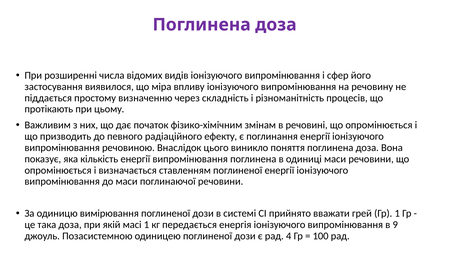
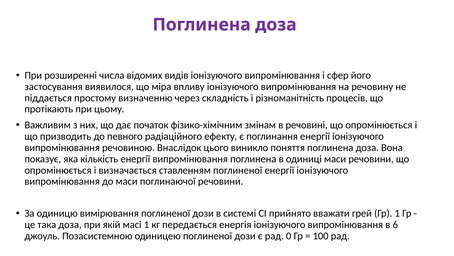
9: 9 -> 6
4: 4 -> 0
